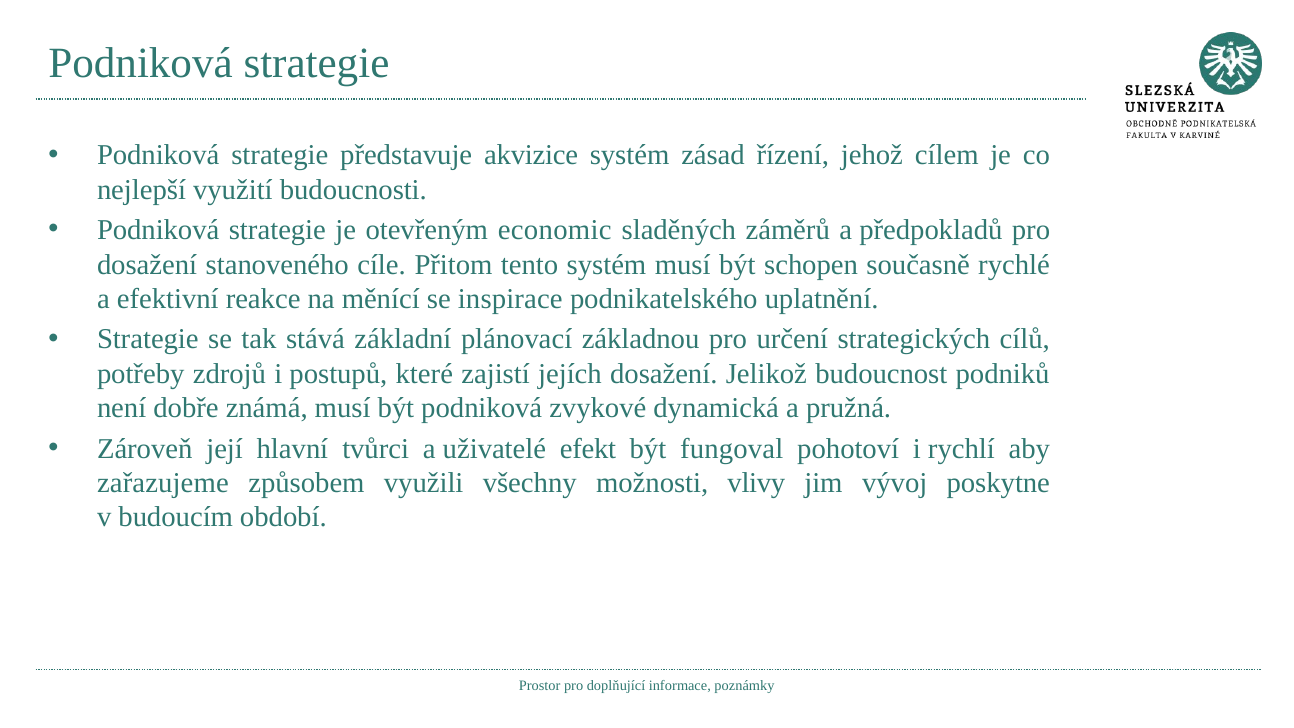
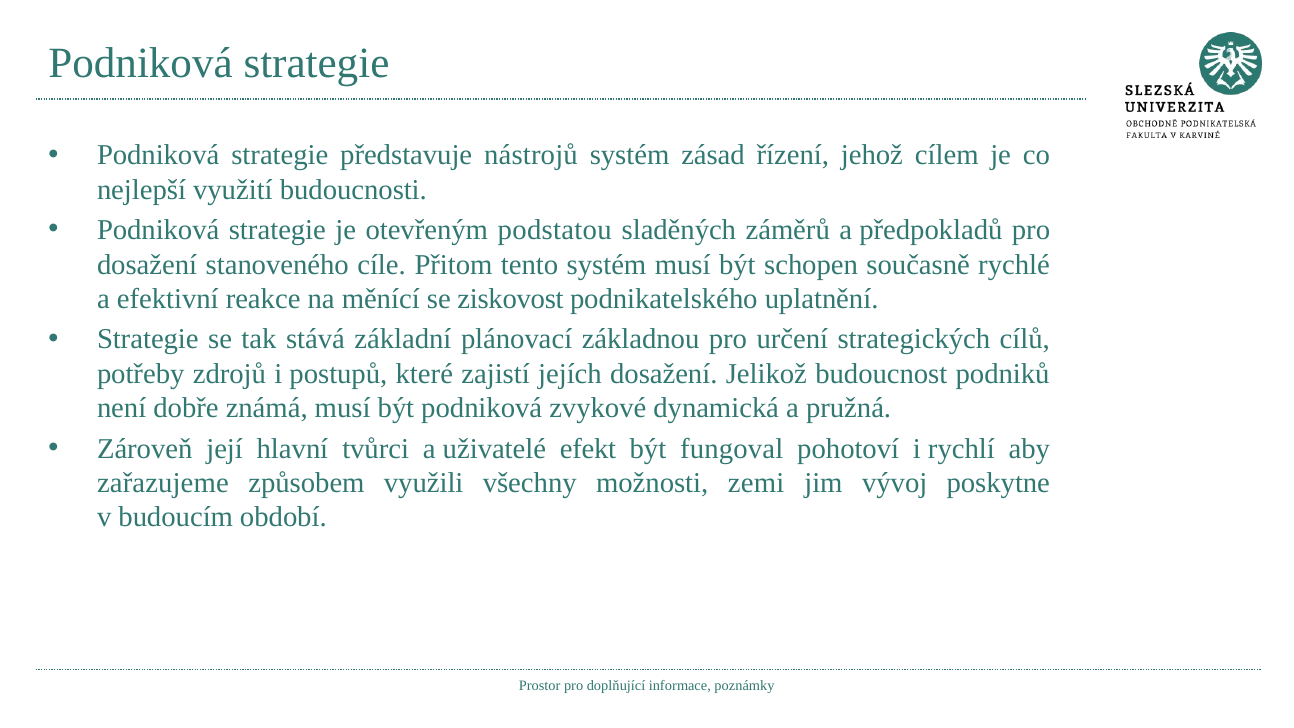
akvizice: akvizice -> nástrojů
economic: economic -> podstatou
inspirace: inspirace -> ziskovost
vlivy: vlivy -> zemi
